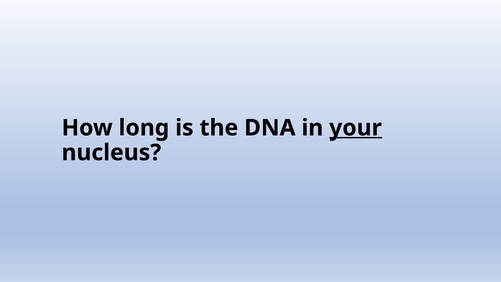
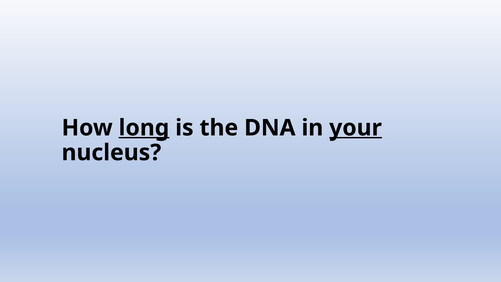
long underline: none -> present
